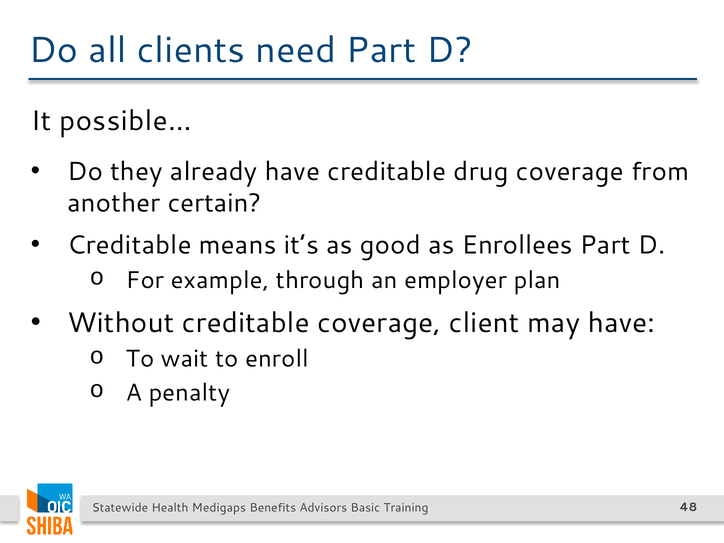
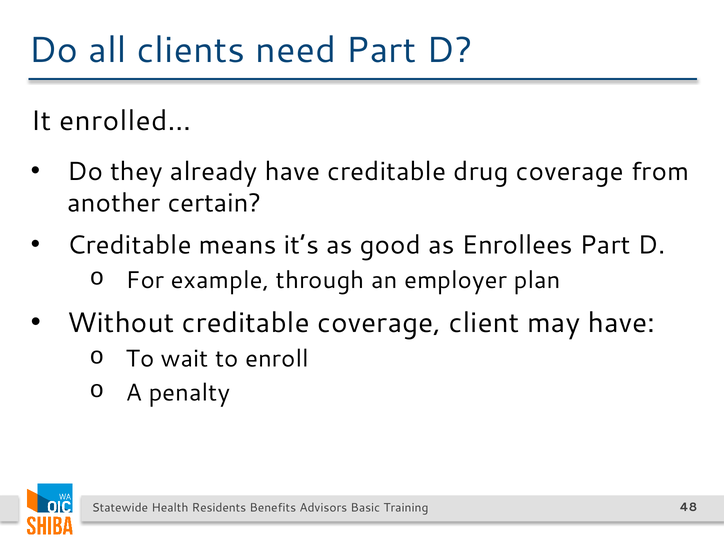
possible…: possible… -> enrolled…
Medigaps: Medigaps -> Residents
